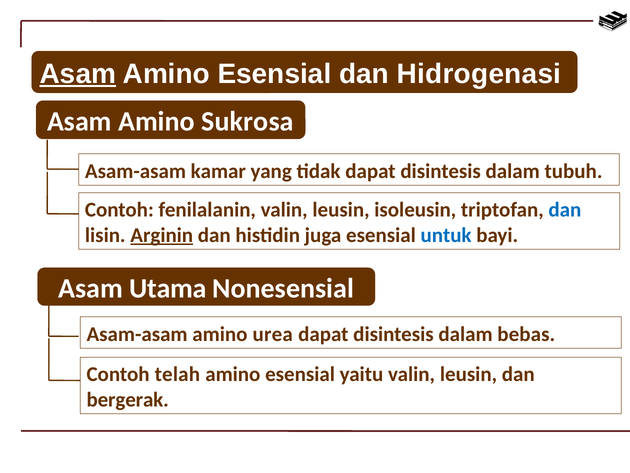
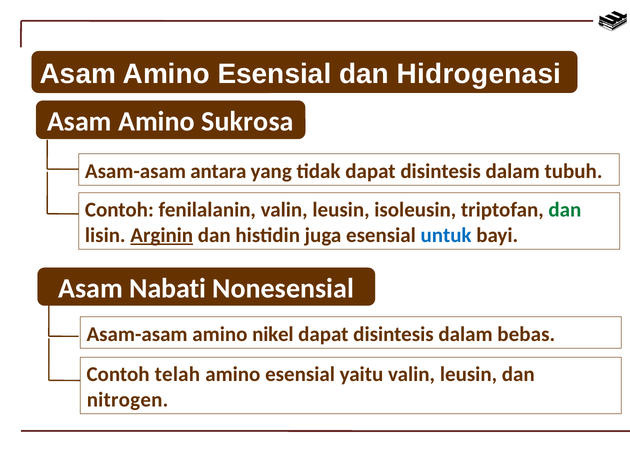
Asam at (78, 74) underline: present -> none
kamar: kamar -> antara
dan at (565, 210) colour: blue -> green
Utama: Utama -> Nabati
urea: urea -> nikel
bergerak: bergerak -> nitrogen
